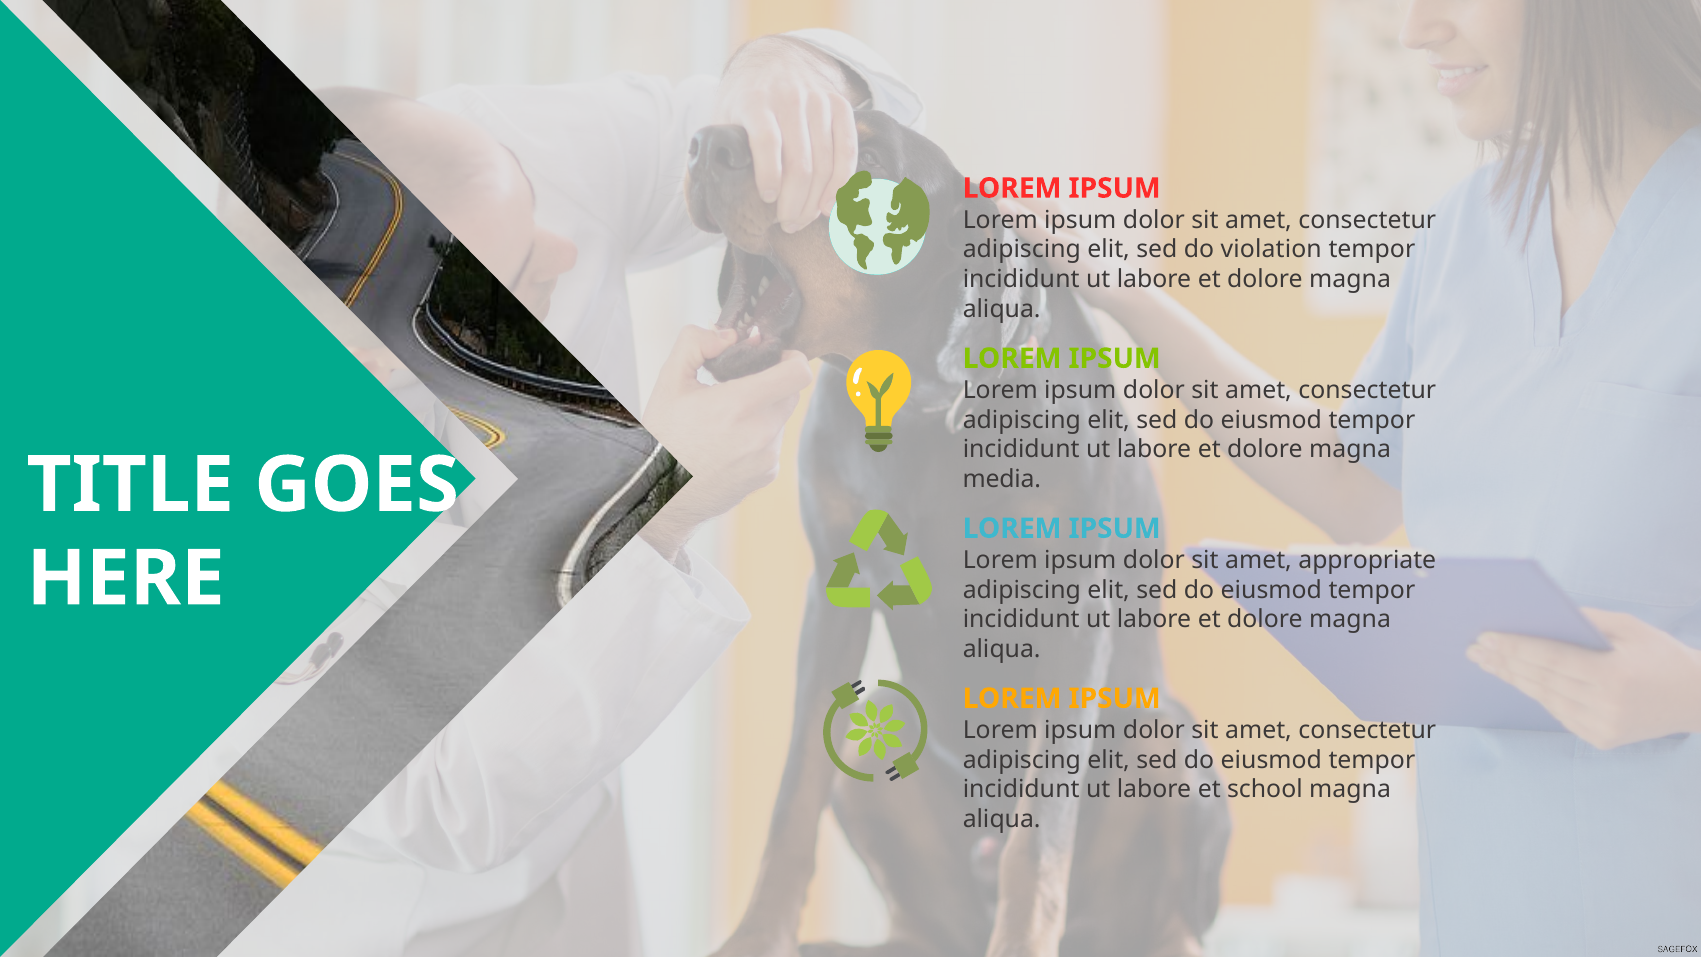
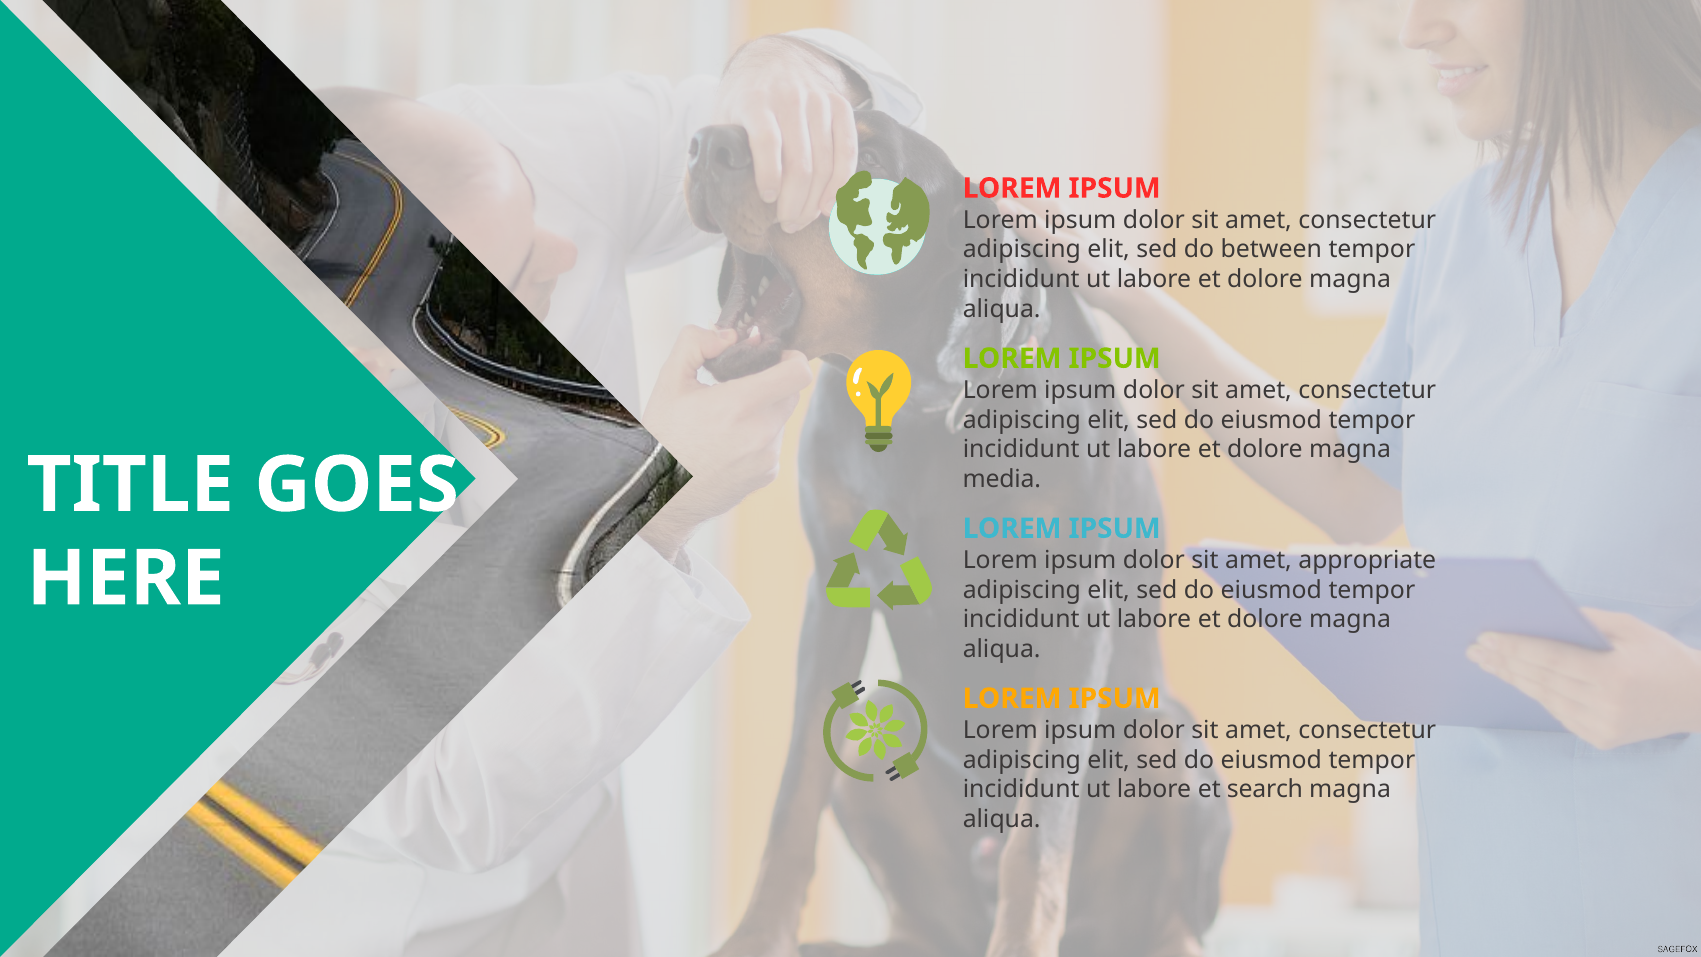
violation: violation -> between
school: school -> search
